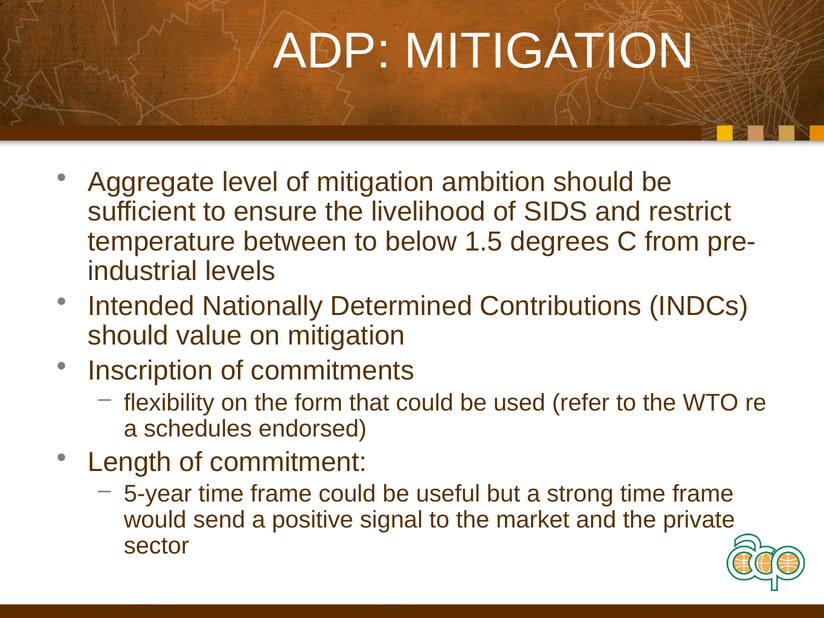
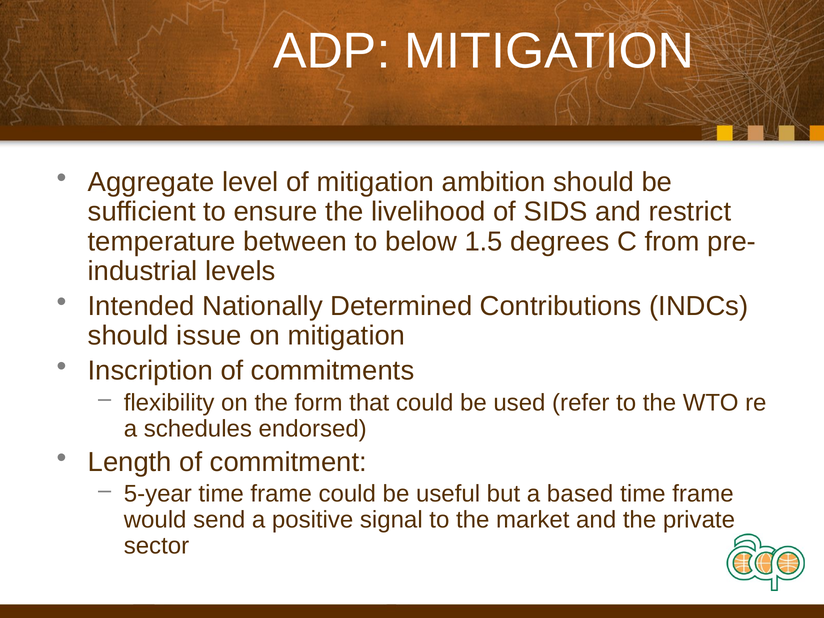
value: value -> issue
strong: strong -> based
